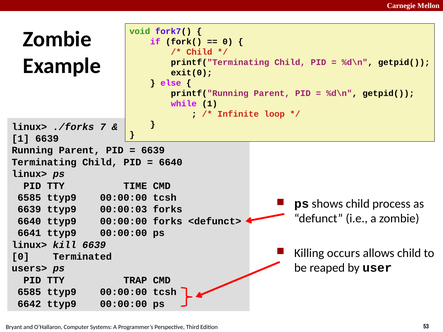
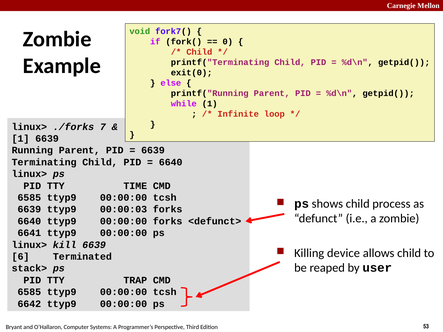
occurs: occurs -> device
0 at (21, 257): 0 -> 6
users>: users> -> stack>
